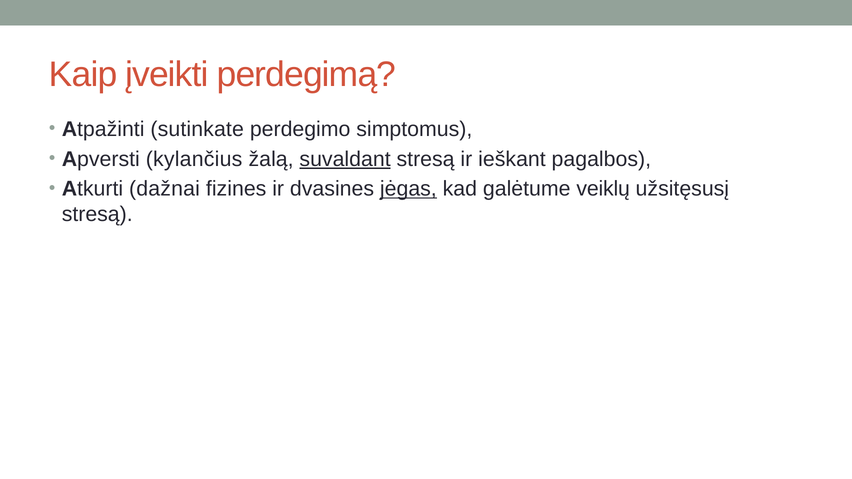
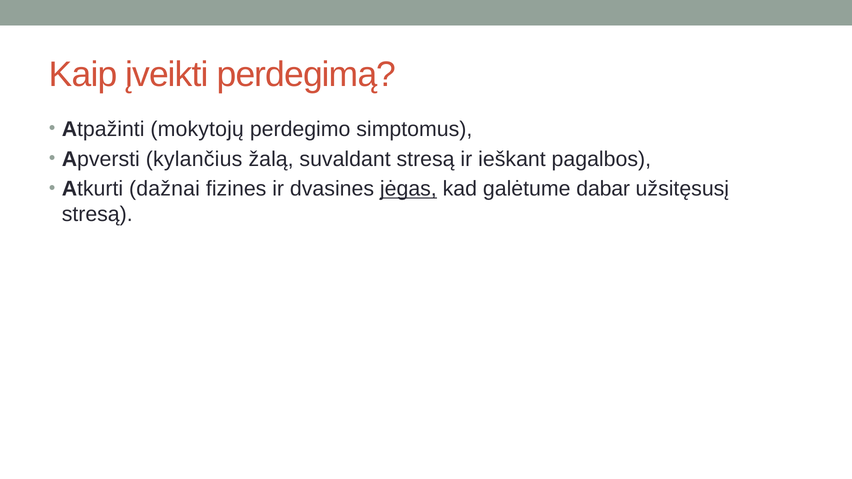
sutinkate: sutinkate -> mokytojų
suvaldant underline: present -> none
veiklų: veiklų -> dabar
